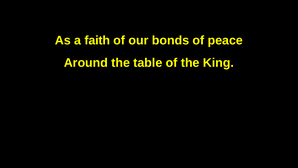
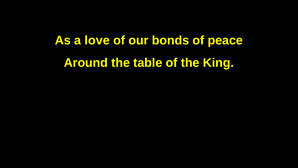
faith: faith -> love
